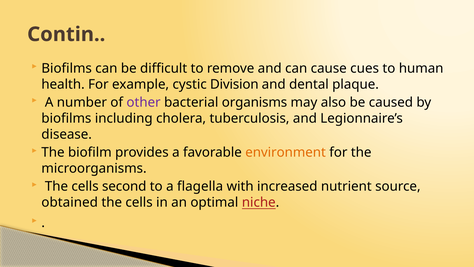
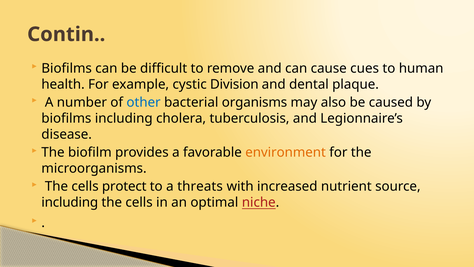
other colour: purple -> blue
second: second -> protect
flagella: flagella -> threats
obtained at (70, 202): obtained -> including
